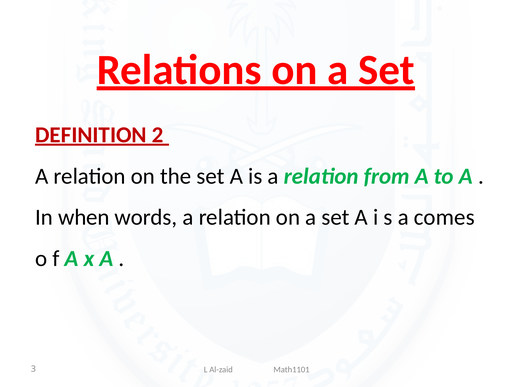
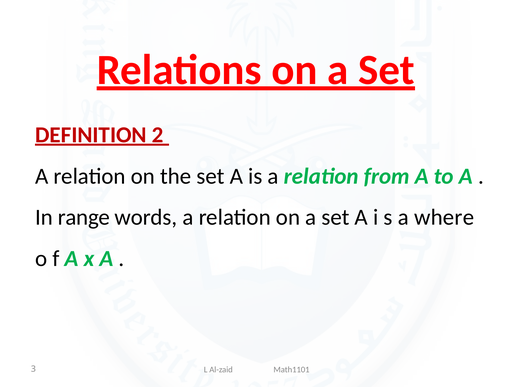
when: when -> range
comes: comes -> where
